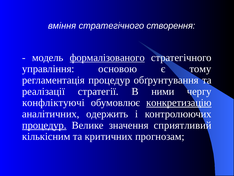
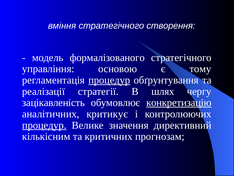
формалізованого underline: present -> none
процедур at (109, 80) underline: none -> present
ними: ними -> шлях
конфліктуючі: конфліктуючі -> зацікавленість
одержить: одержить -> критикує
сприятливий: сприятливий -> директивний
